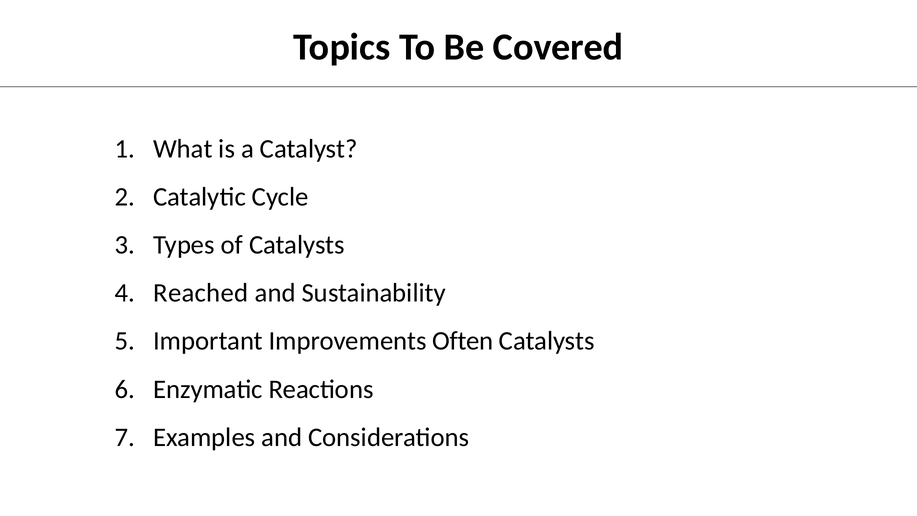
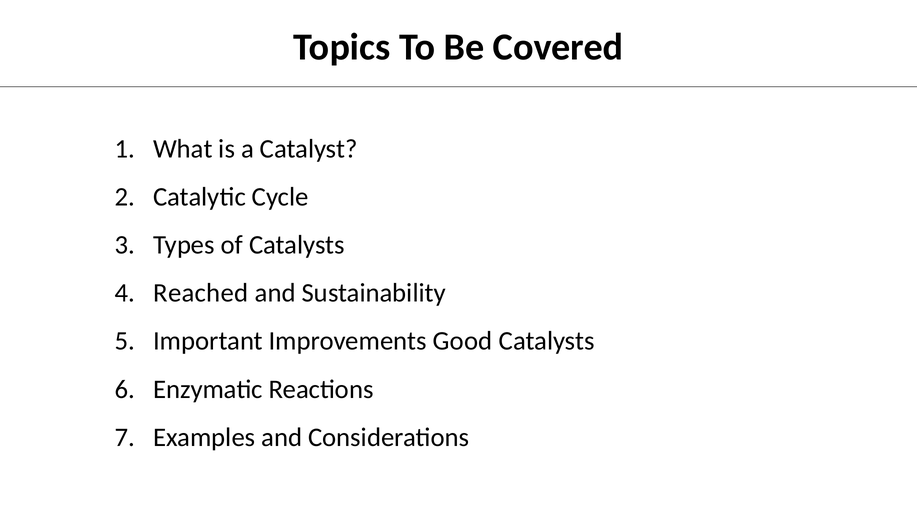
Often: Often -> Good
